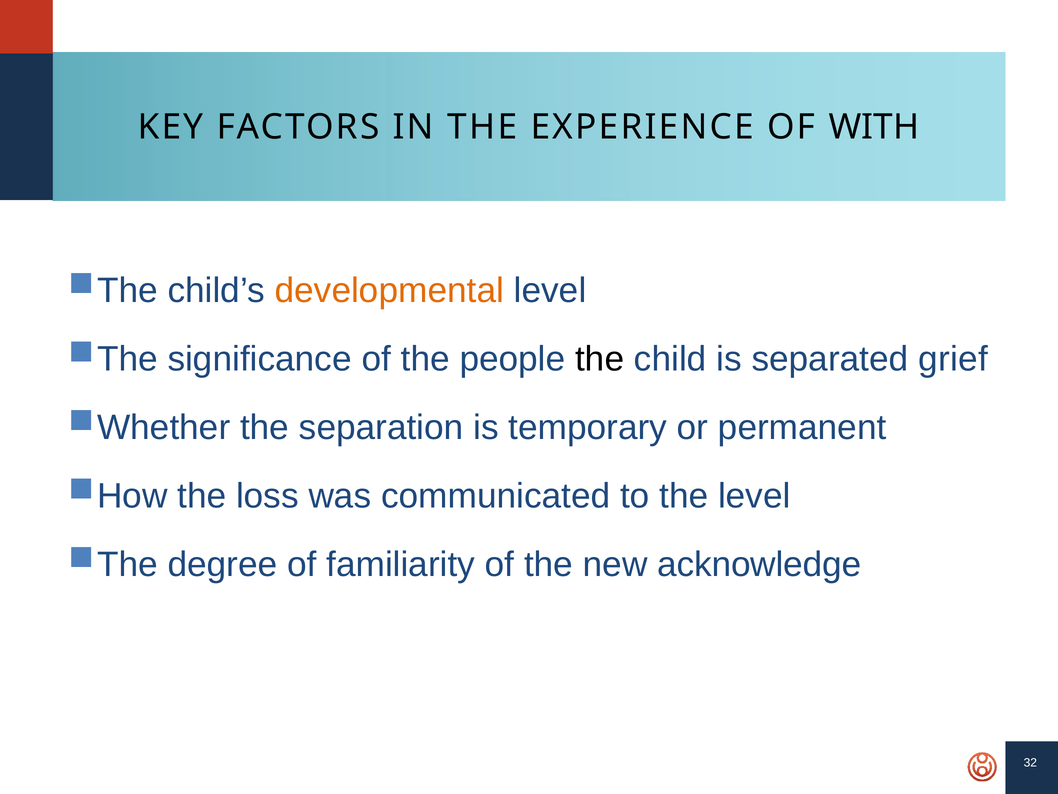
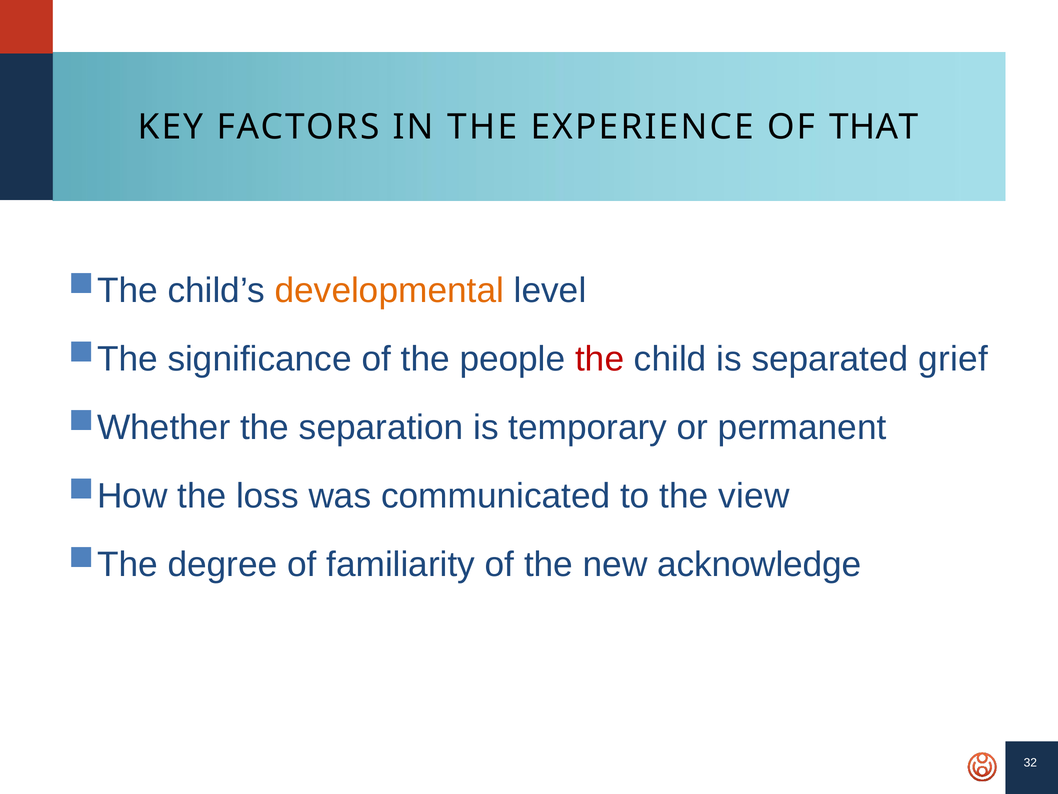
WITH: WITH -> THAT
the at (600, 359) colour: black -> red
the level: level -> view
